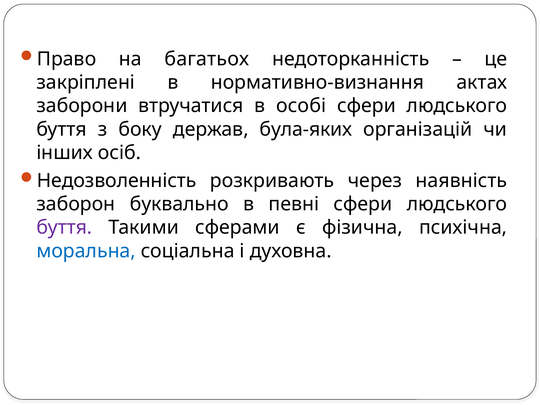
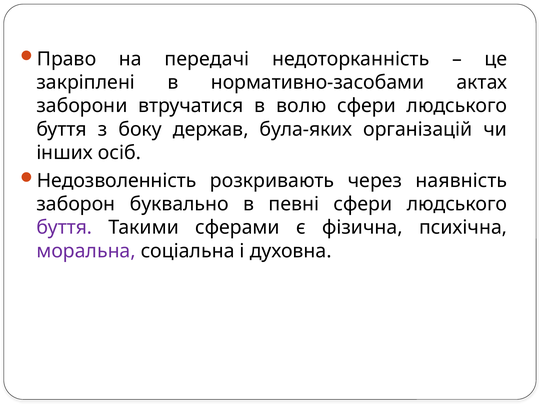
багатьох: багатьох -> передачі
нормативно-визнання: нормативно-визнання -> нормативно-засобами
особі: особі -> волю
моральна colour: blue -> purple
